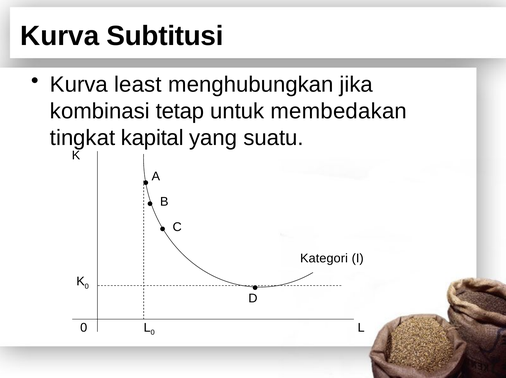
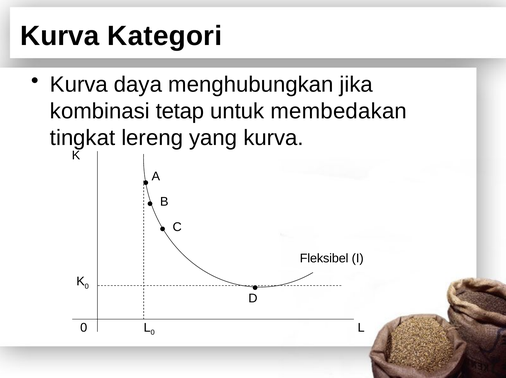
Subtitusi: Subtitusi -> Kategori
least: least -> daya
kapital: kapital -> lereng
yang suatu: suatu -> kurva
Kategori: Kategori -> Fleksibel
